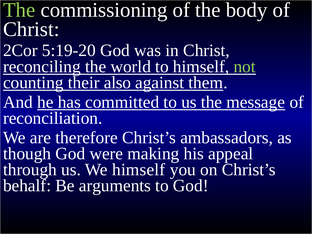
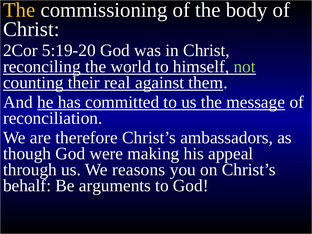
The at (19, 10) colour: light green -> yellow
also: also -> real
himself at (139, 170): himself -> reasons
